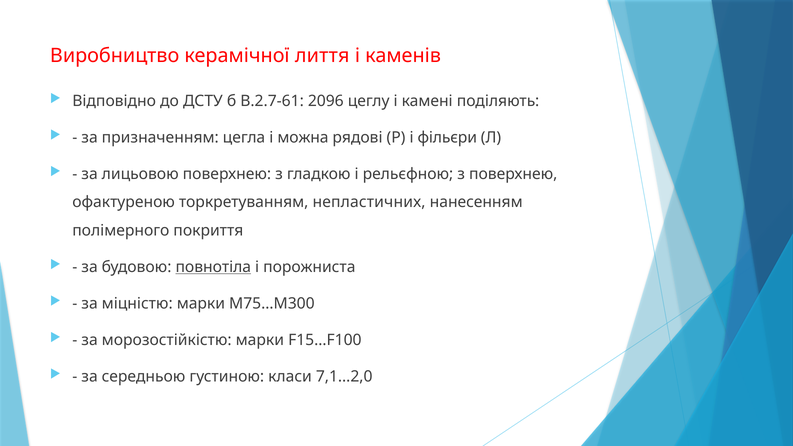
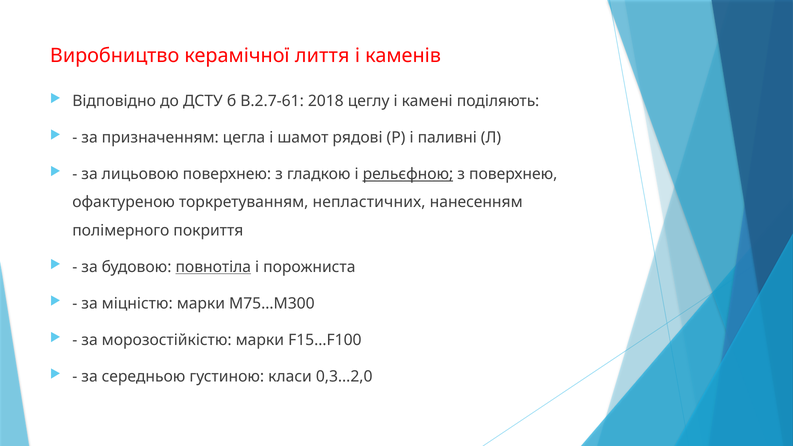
2096: 2096 -> 2018
можна: можна -> шамот
фільєри: фільєри -> паливні
рельєфною underline: none -> present
7,1…2,0: 7,1…2,0 -> 0,3…2,0
